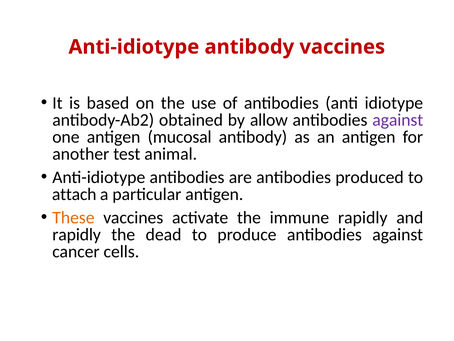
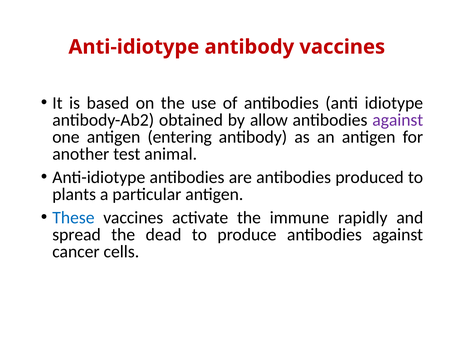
mucosal: mucosal -> entering
attach: attach -> plants
These colour: orange -> blue
rapidly at (77, 234): rapidly -> spread
